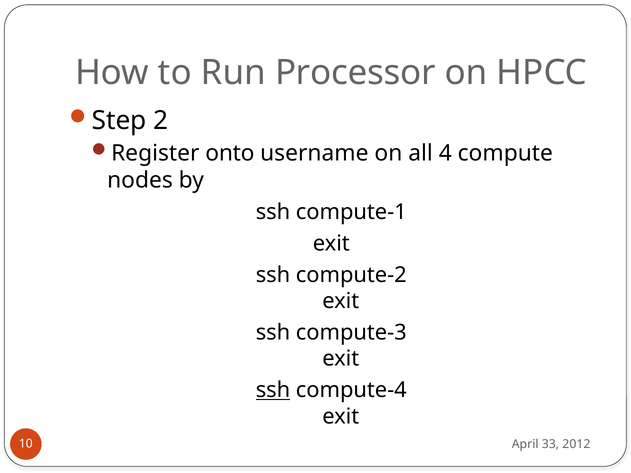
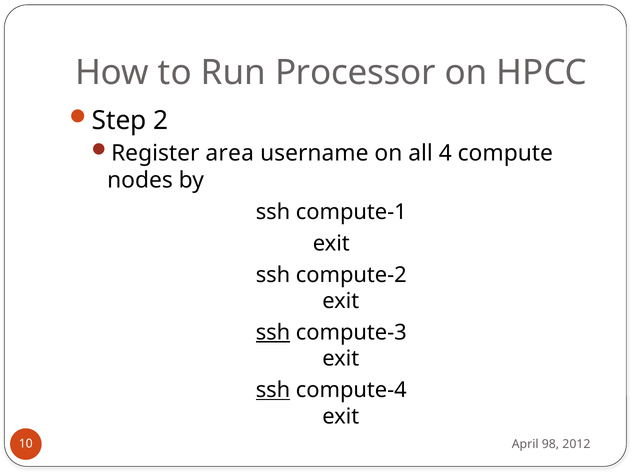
onto: onto -> area
ssh at (273, 333) underline: none -> present
33: 33 -> 98
